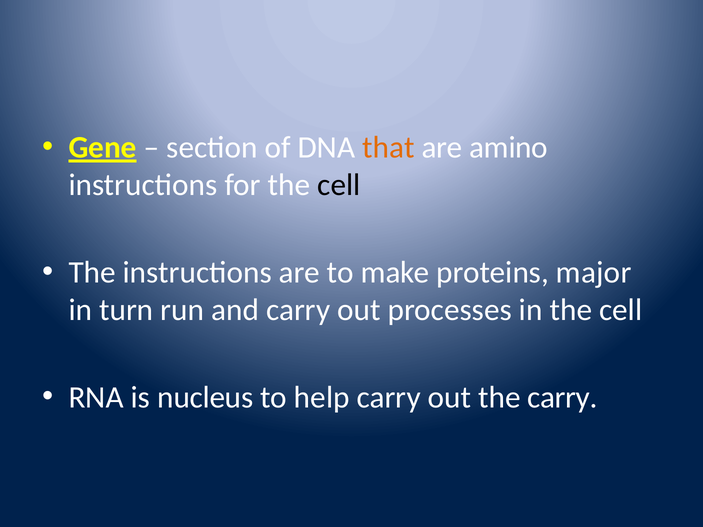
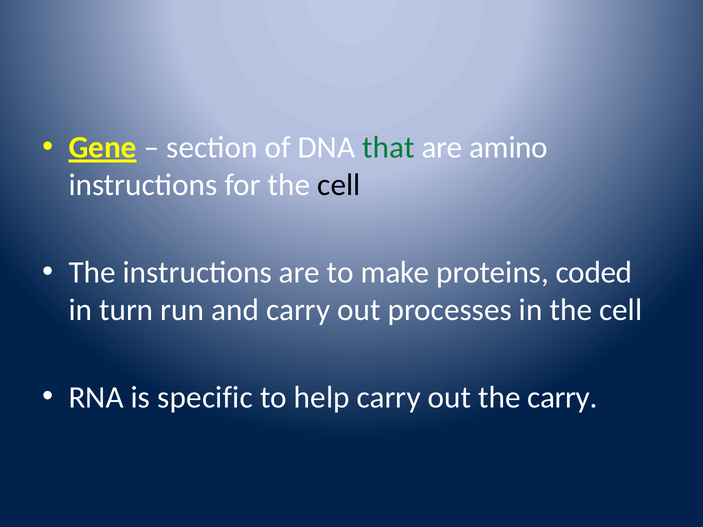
that colour: orange -> green
major: major -> coded
nucleus: nucleus -> specific
